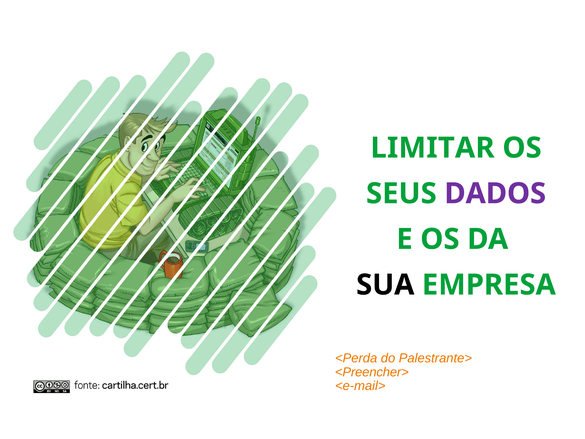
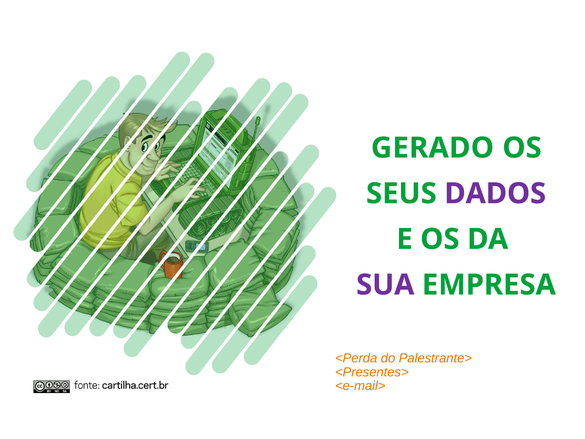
LIMITAR: LIMITAR -> GERADO
SUA colour: black -> purple
<Preencher>: <Preencher> -> <Presentes>
